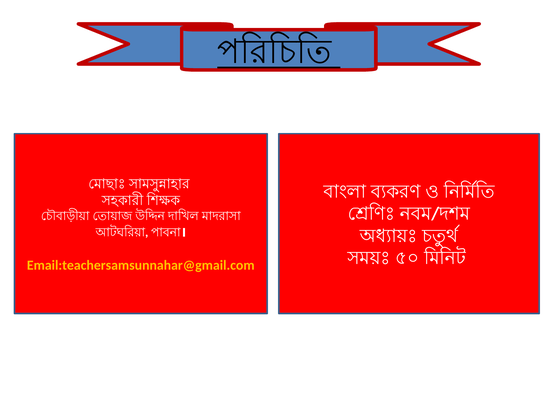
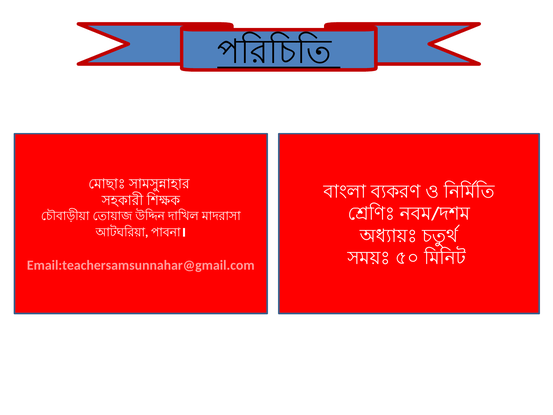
Email:teachersamsunnahar@gmail.com colour: yellow -> pink
